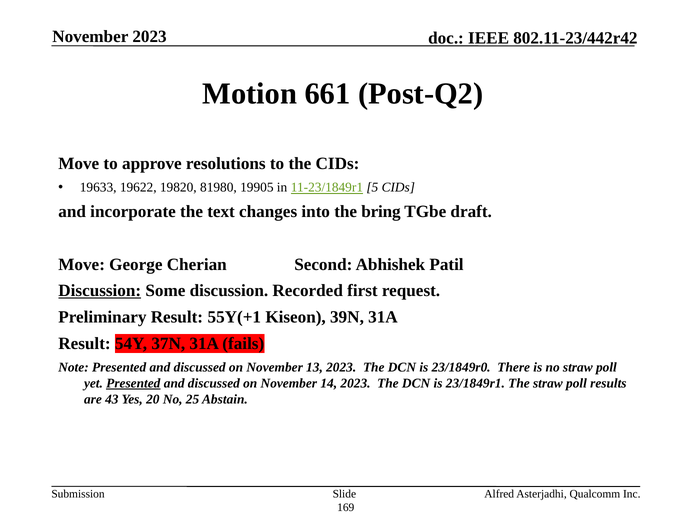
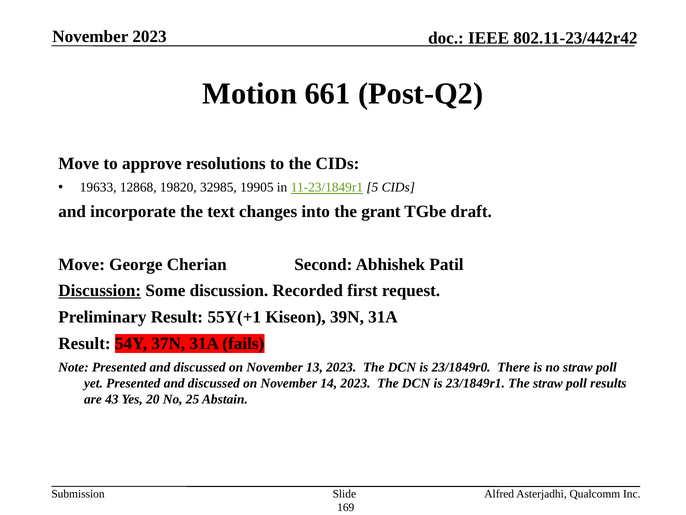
19622: 19622 -> 12868
81980: 81980 -> 32985
bring: bring -> grant
Presented at (133, 383) underline: present -> none
